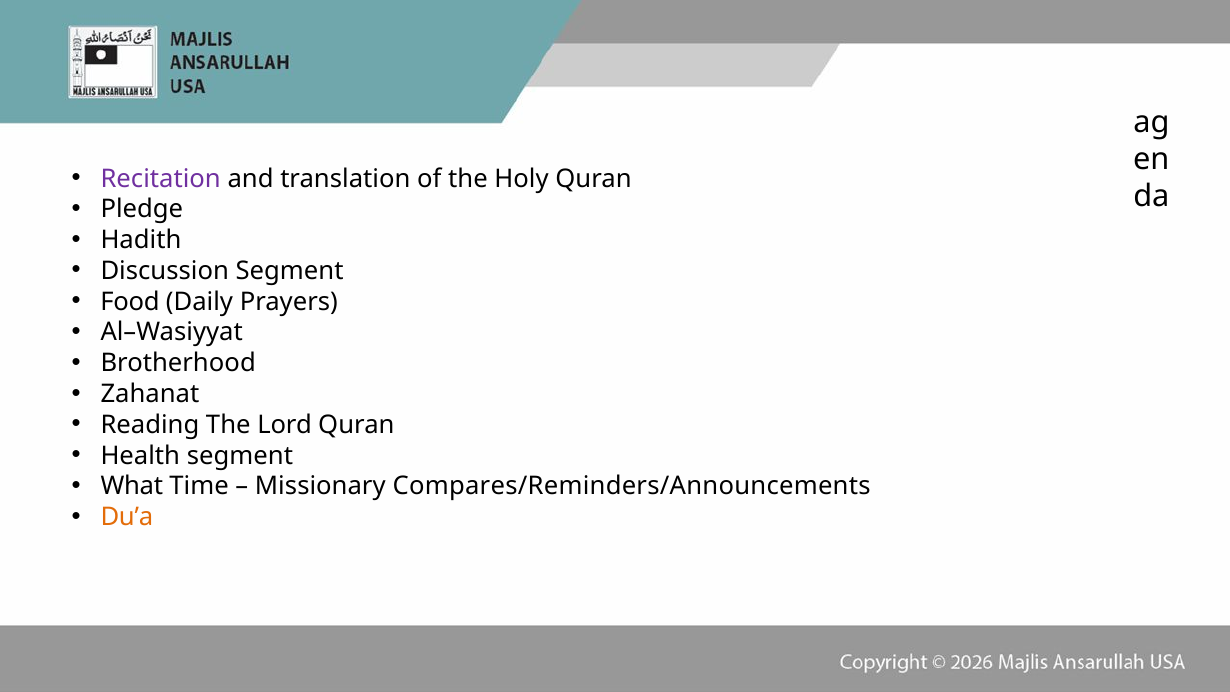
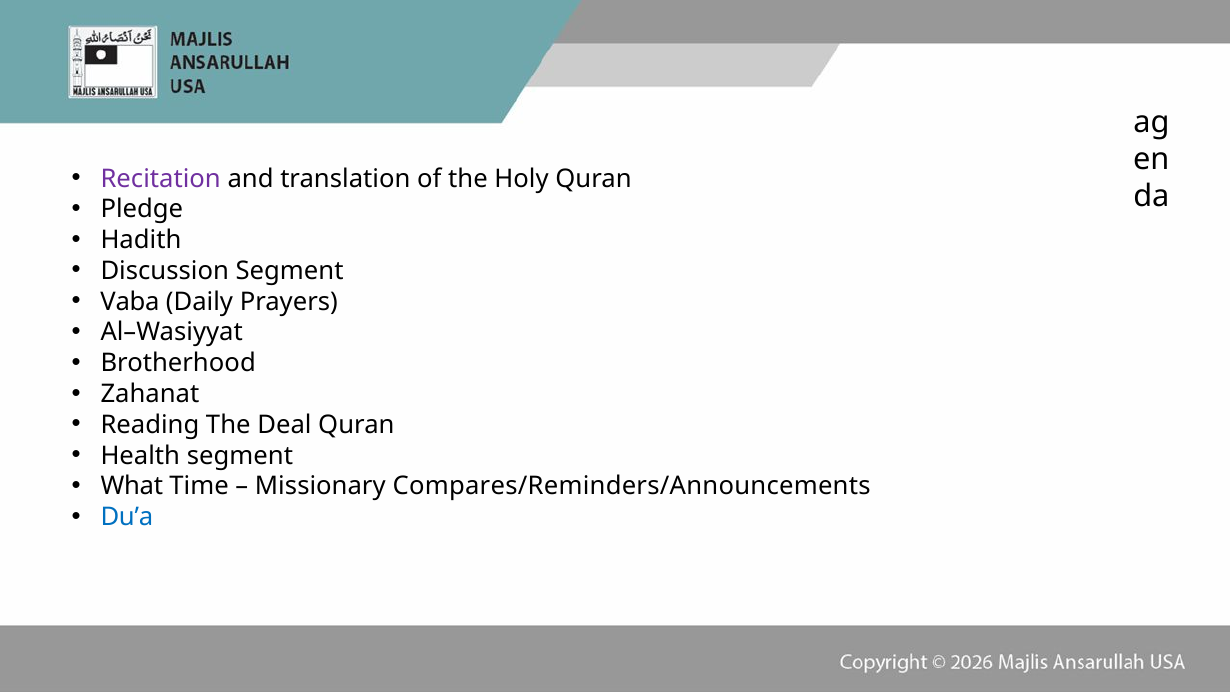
Food: Food -> Vaba
Lord: Lord -> Deal
Du’a colour: orange -> blue
